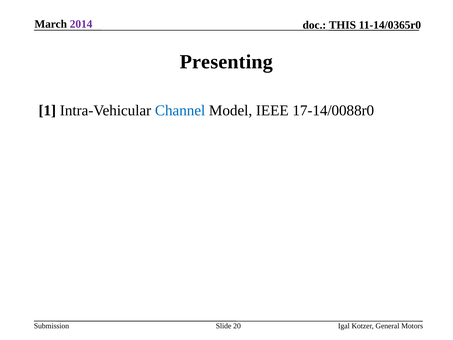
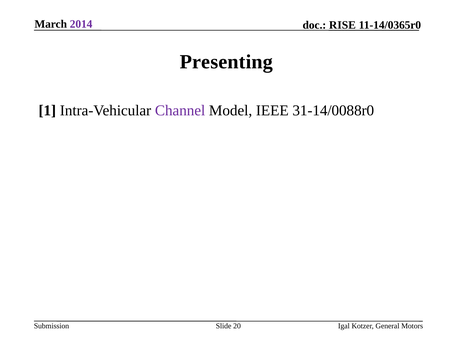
THIS: THIS -> RISE
Channel colour: blue -> purple
17-14/0088r0: 17-14/0088r0 -> 31-14/0088r0
